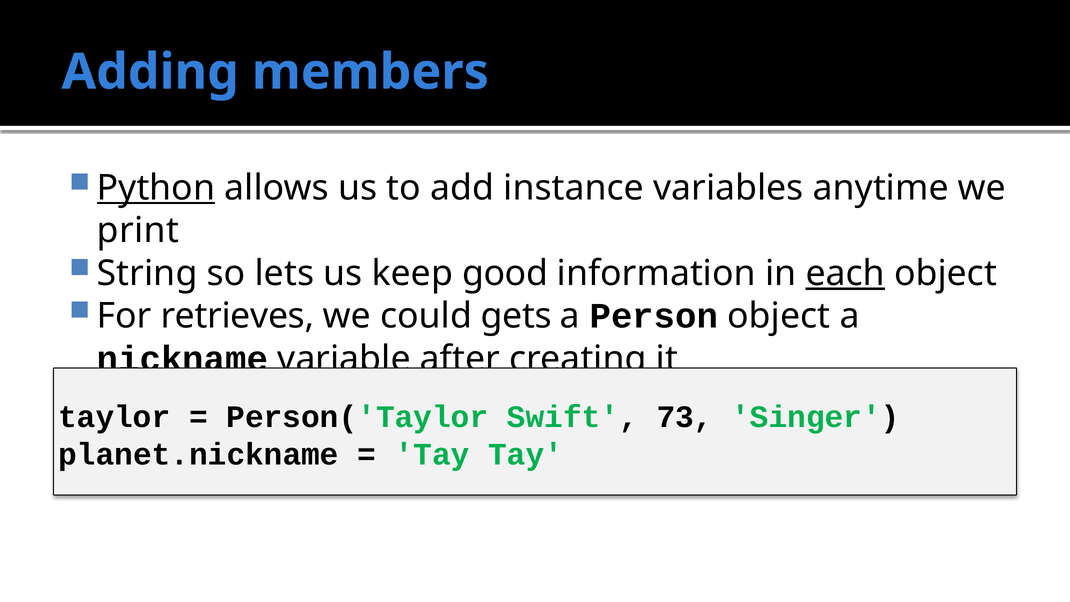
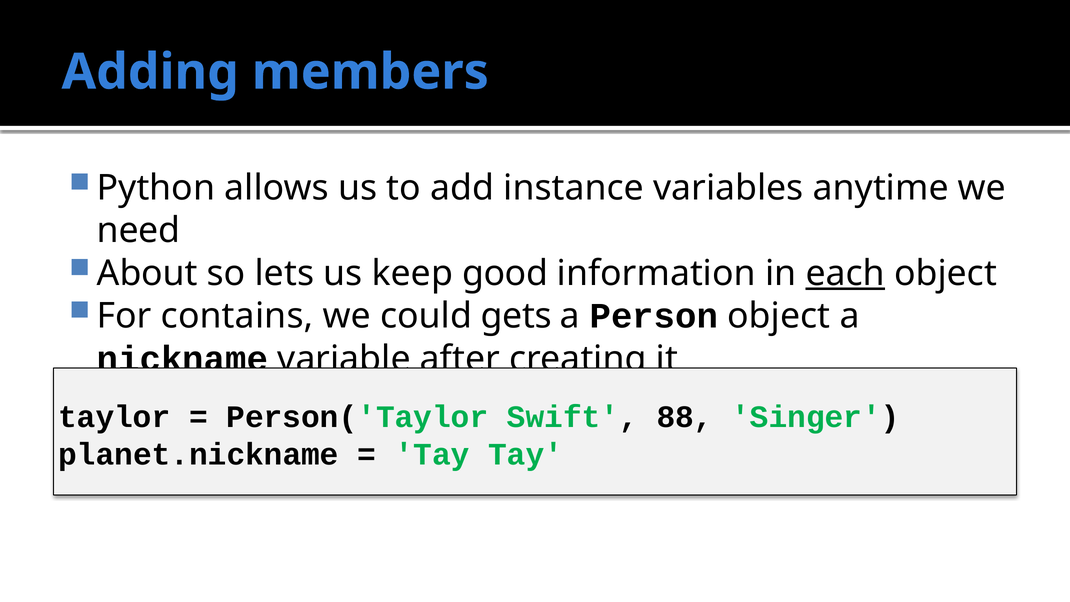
Python underline: present -> none
print: print -> need
String: String -> About
retrieves: retrieves -> contains
73: 73 -> 88
